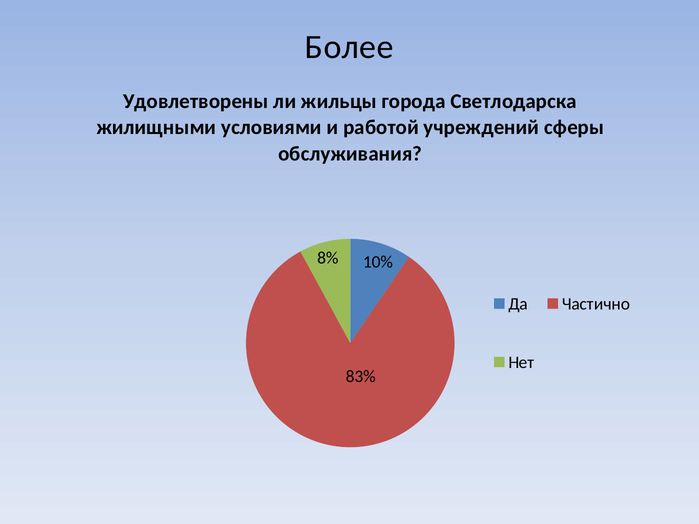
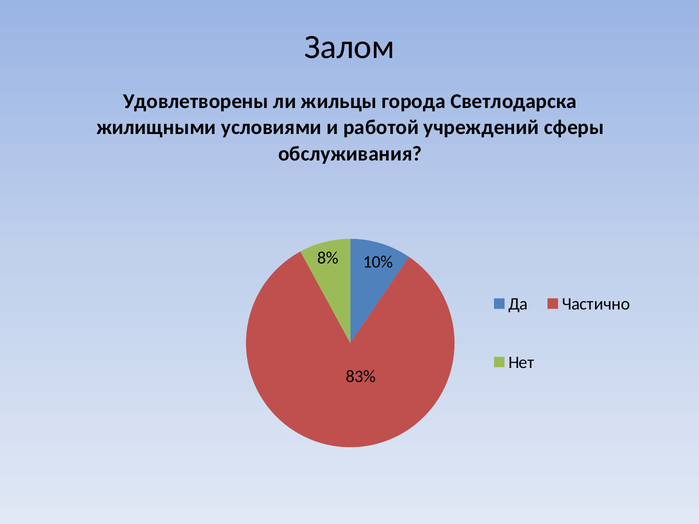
Более: Более -> Залом
